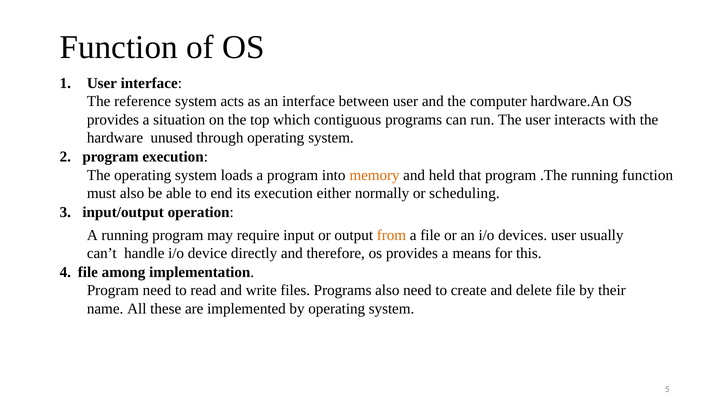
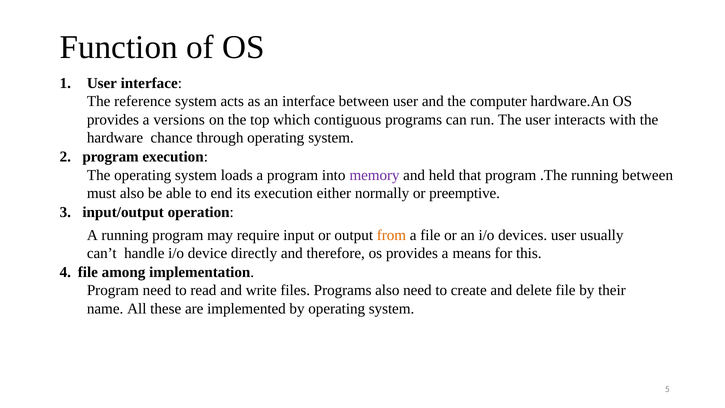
situation: situation -> versions
unused: unused -> chance
memory colour: orange -> purple
running function: function -> between
scheduling: scheduling -> preemptive
